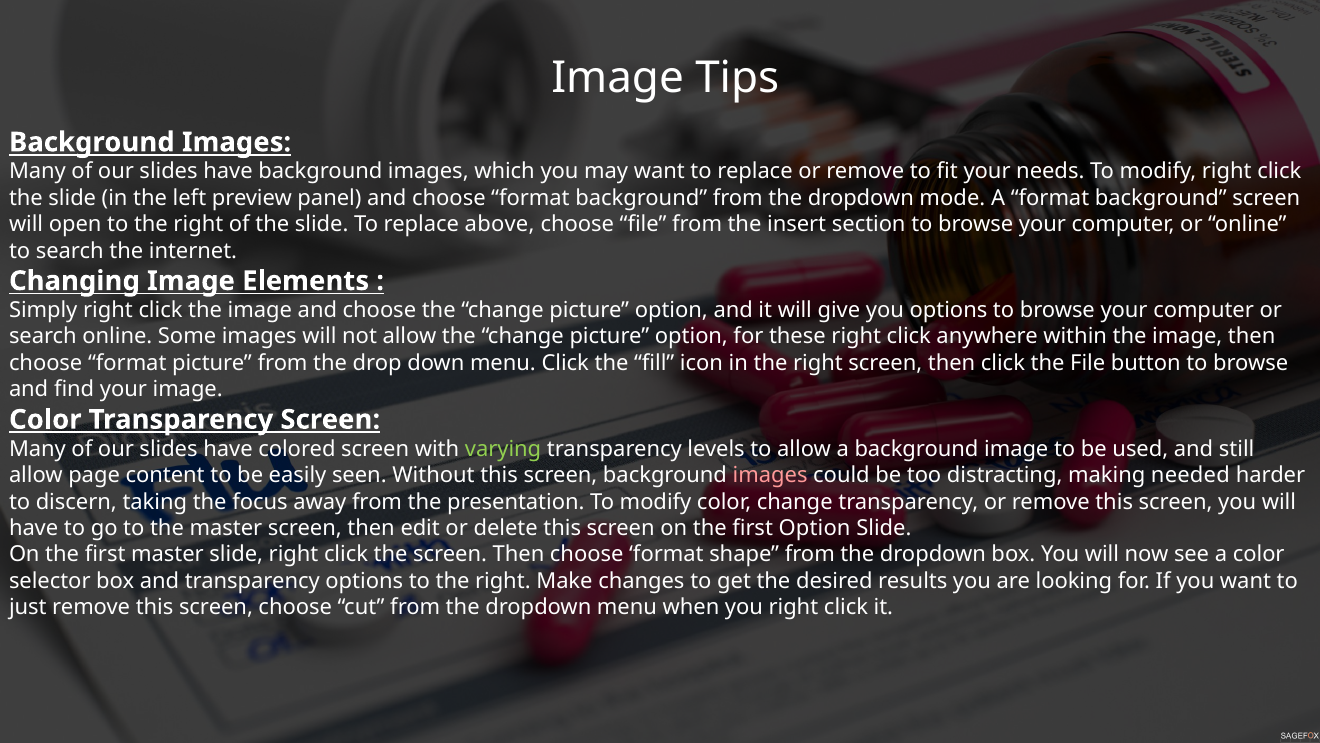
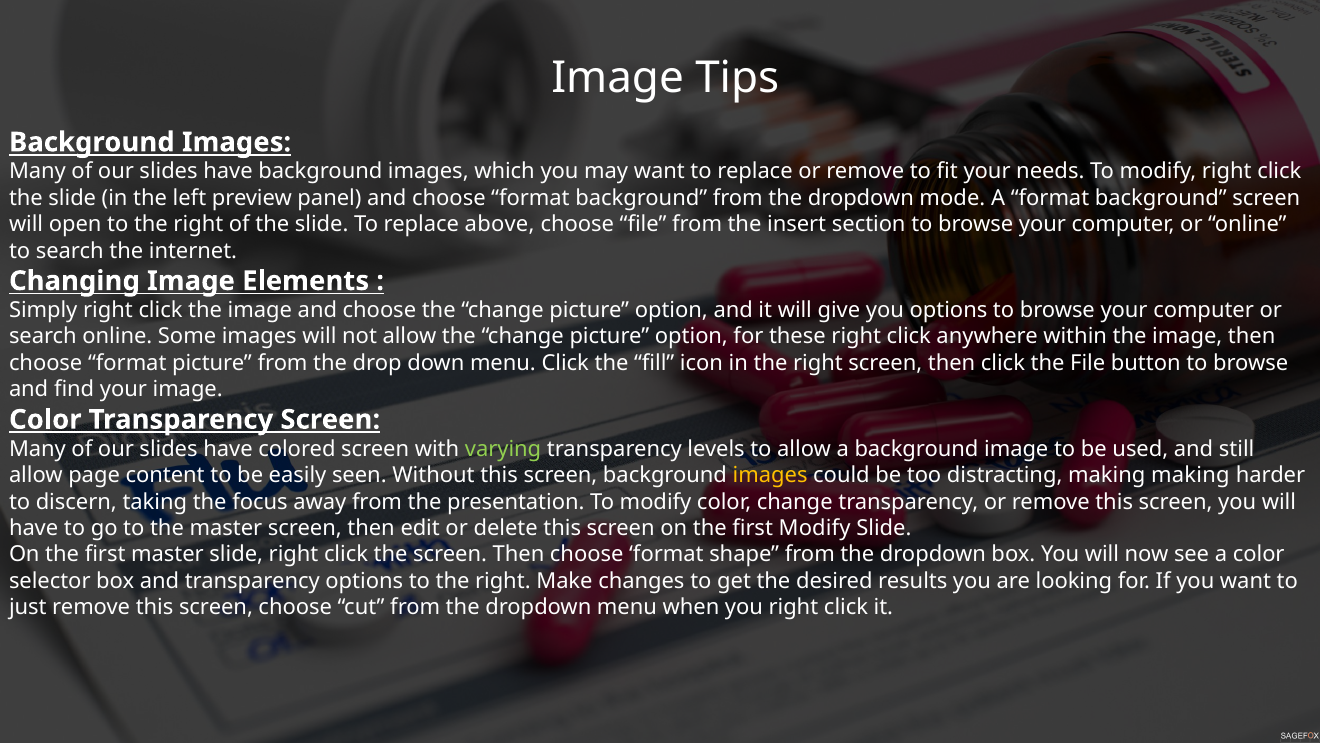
images at (770, 475) colour: pink -> yellow
making needed: needed -> making
first Option: Option -> Modify
